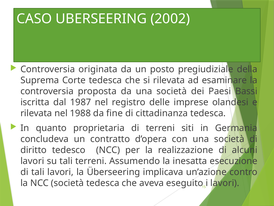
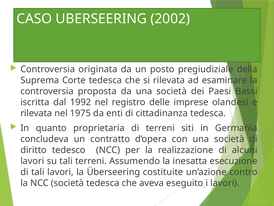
1987: 1987 -> 1992
1988: 1988 -> 1975
fine: fine -> enti
implicava: implicava -> costituite
